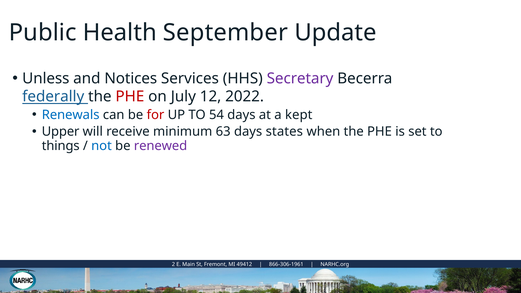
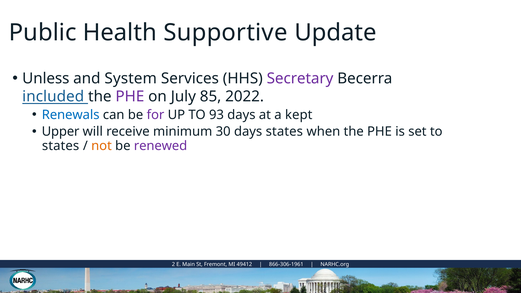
September: September -> Supportive
Notices: Notices -> System
federally: federally -> included
PHE at (130, 97) colour: red -> purple
12: 12 -> 85
for colour: red -> purple
54: 54 -> 93
63: 63 -> 30
things at (61, 146): things -> states
not colour: blue -> orange
